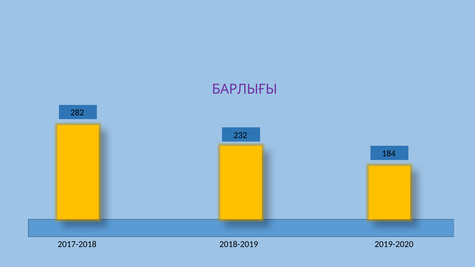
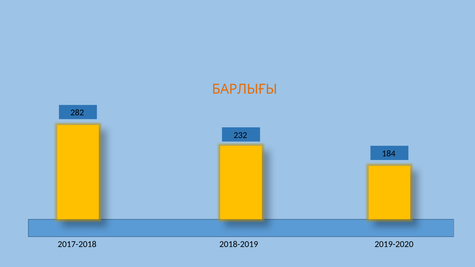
БАРЛЫҒЫ colour: purple -> orange
